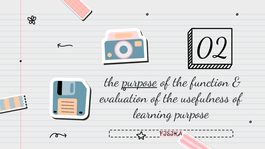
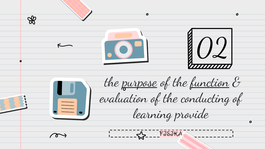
function underline: none -> present
usefulness: usefulness -> conducting
learning purpose: purpose -> provide
